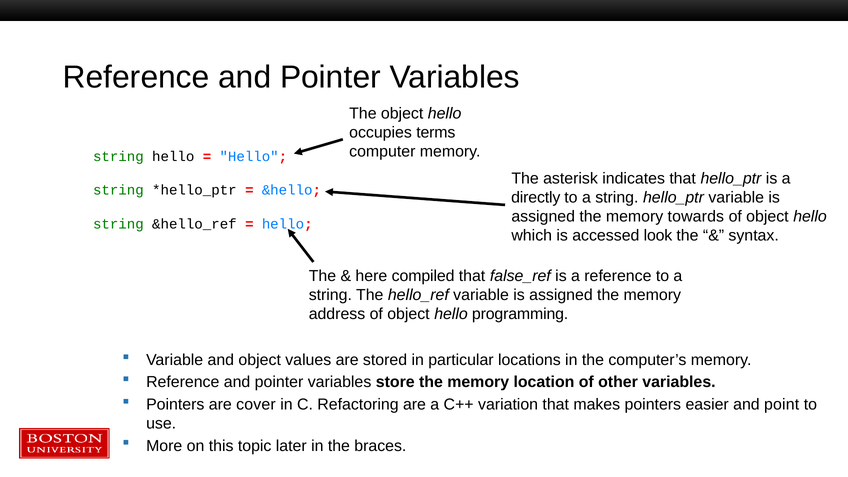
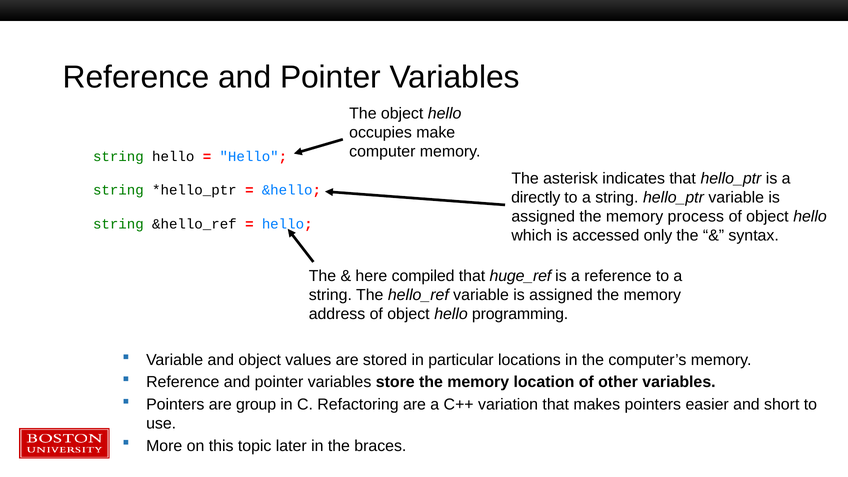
terms: terms -> make
towards: towards -> process
look: look -> only
false_ref: false_ref -> huge_ref
cover: cover -> group
point: point -> short
